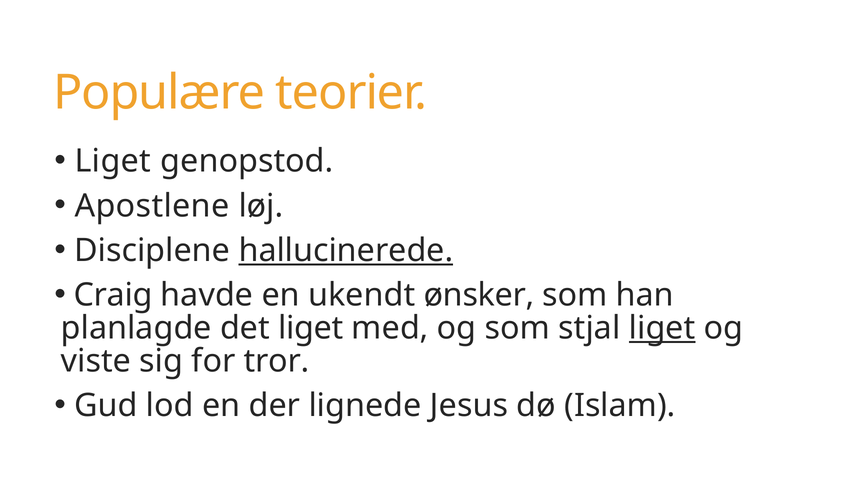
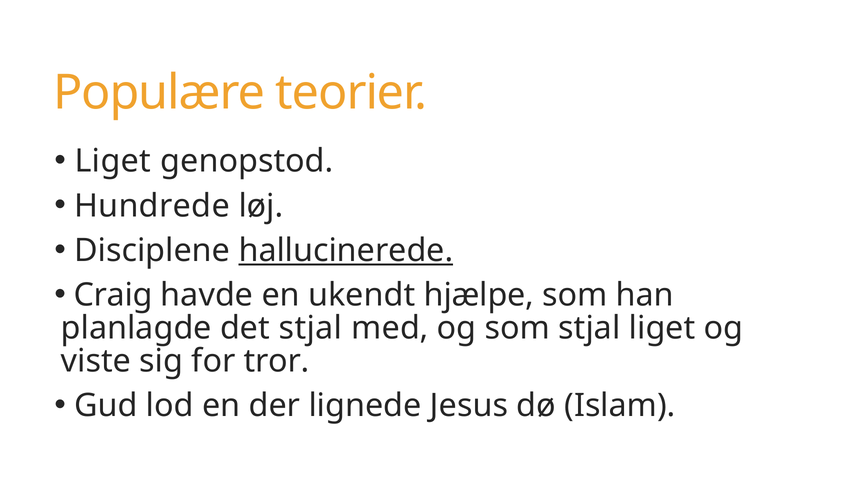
Apostlene: Apostlene -> Hundrede
ønsker: ønsker -> hjælpe
det liget: liget -> stjal
liget at (662, 328) underline: present -> none
